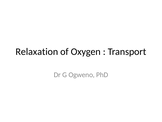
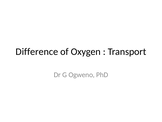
Relaxation: Relaxation -> Difference
